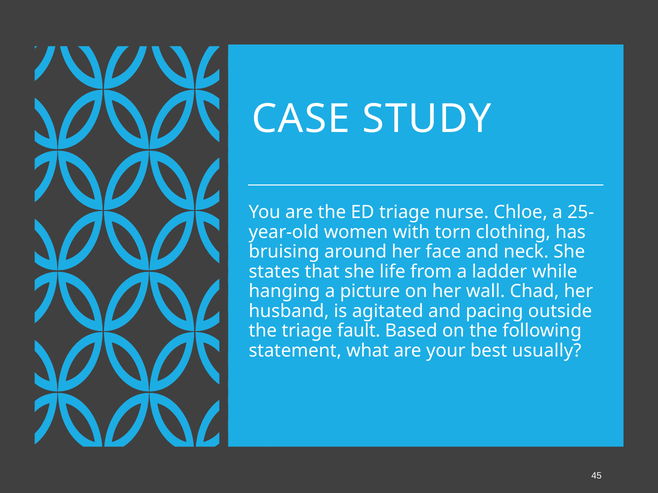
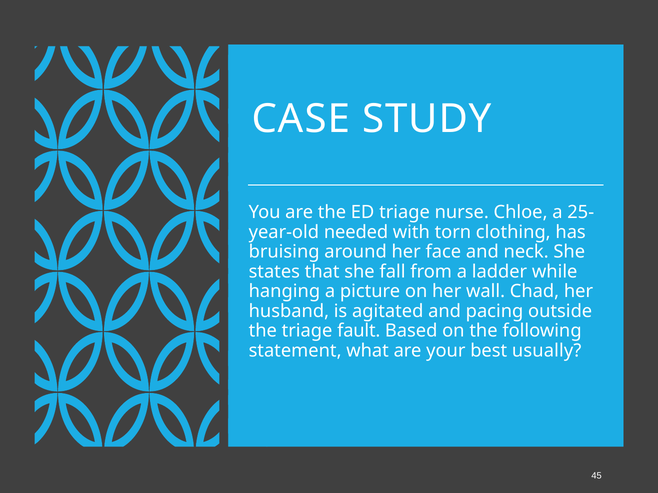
women: women -> needed
life: life -> fall
